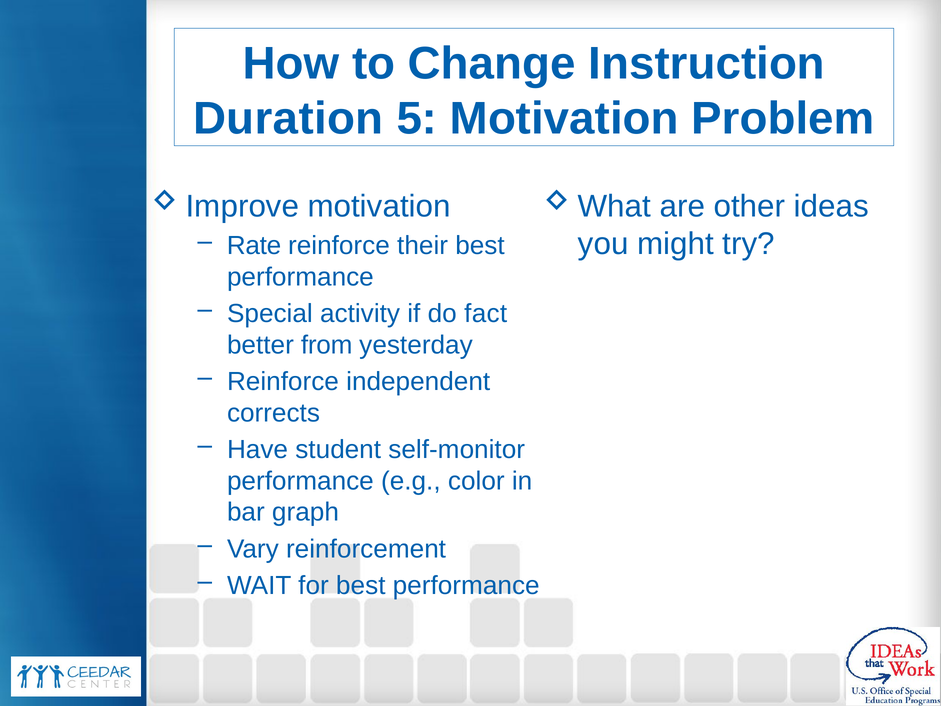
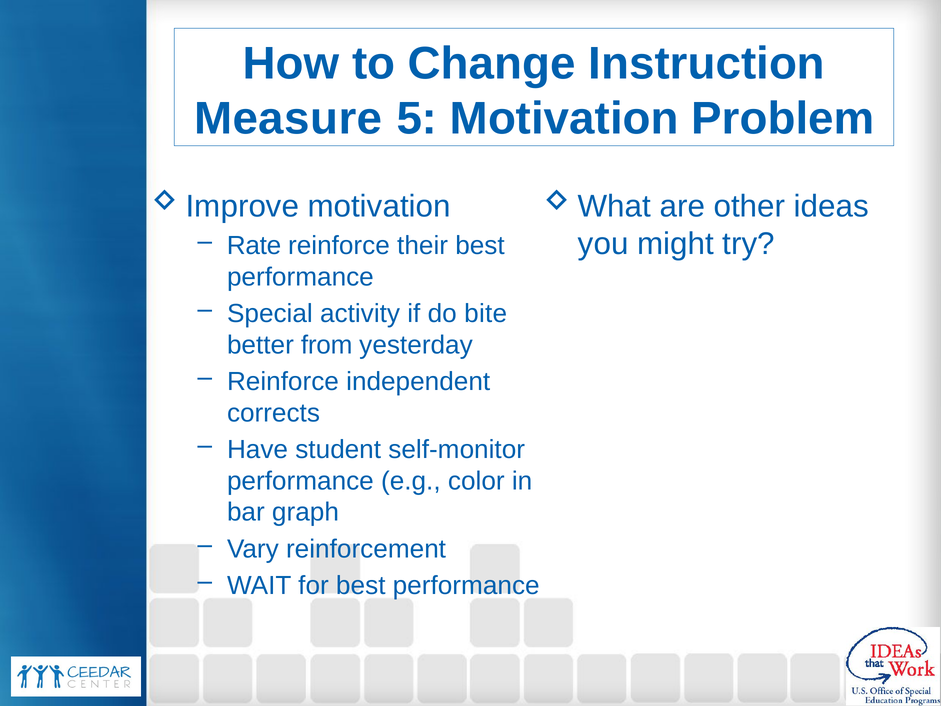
Duration: Duration -> Measure
fact: fact -> bite
